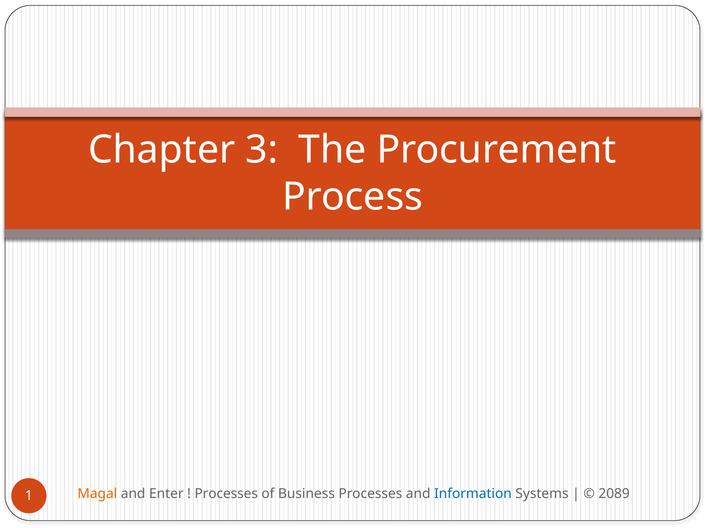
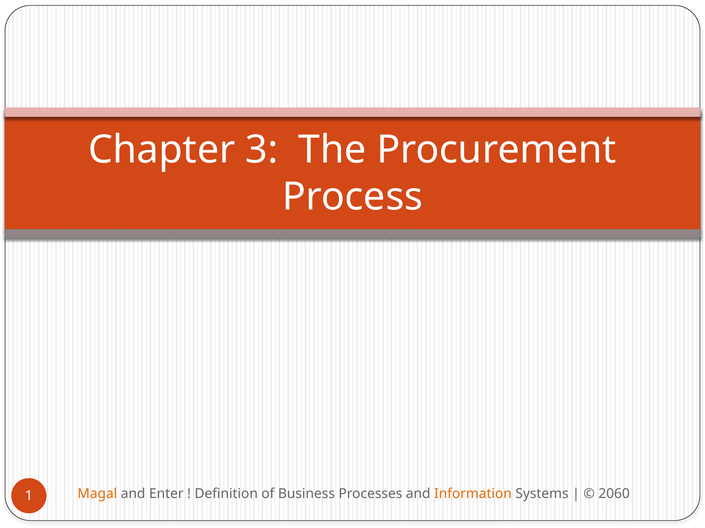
Processes at (226, 494): Processes -> Definition
Information colour: blue -> orange
2089: 2089 -> 2060
